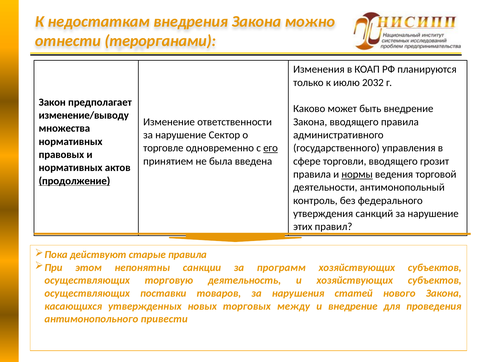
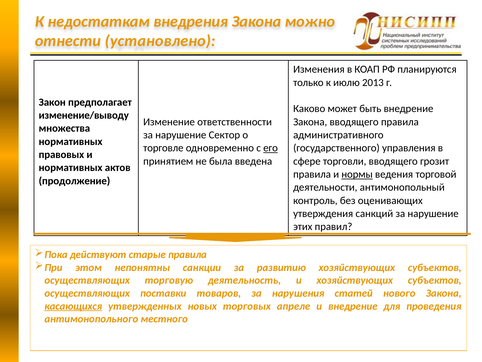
терорганами: терорганами -> установлено
2032: 2032 -> 2013
продолжение underline: present -> none
федерального: федерального -> оценивающих
программ: программ -> развитию
касающихся underline: none -> present
между: между -> апреле
привести: привести -> местного
